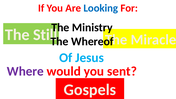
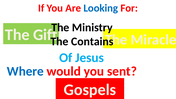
Still: Still -> Gift
Whereof: Whereof -> Contains
Where colour: purple -> blue
